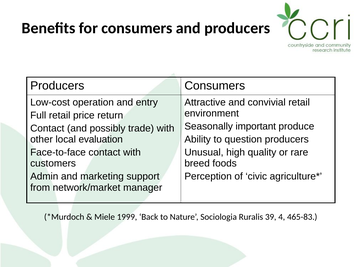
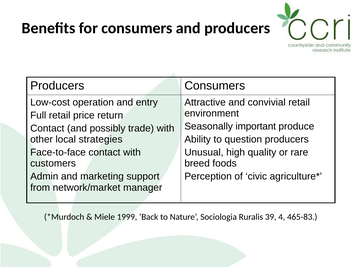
evaluation: evaluation -> strategies
